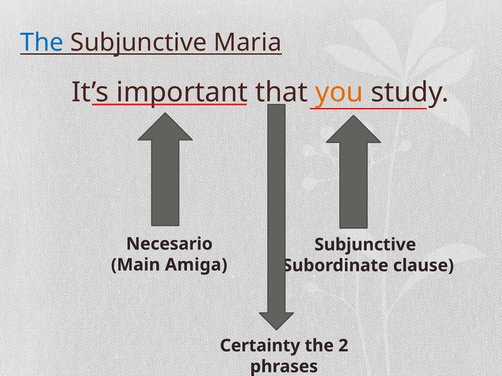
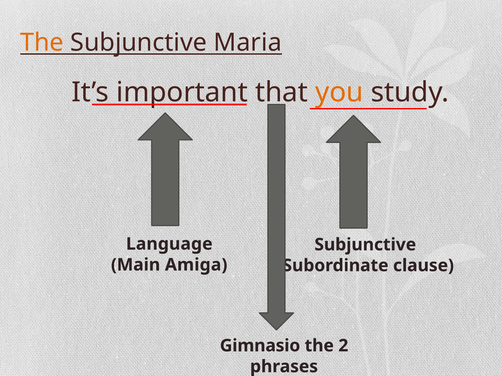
The at (42, 43) colour: blue -> orange
Necesario: Necesario -> Language
Certainty: Certainty -> Gimnasio
